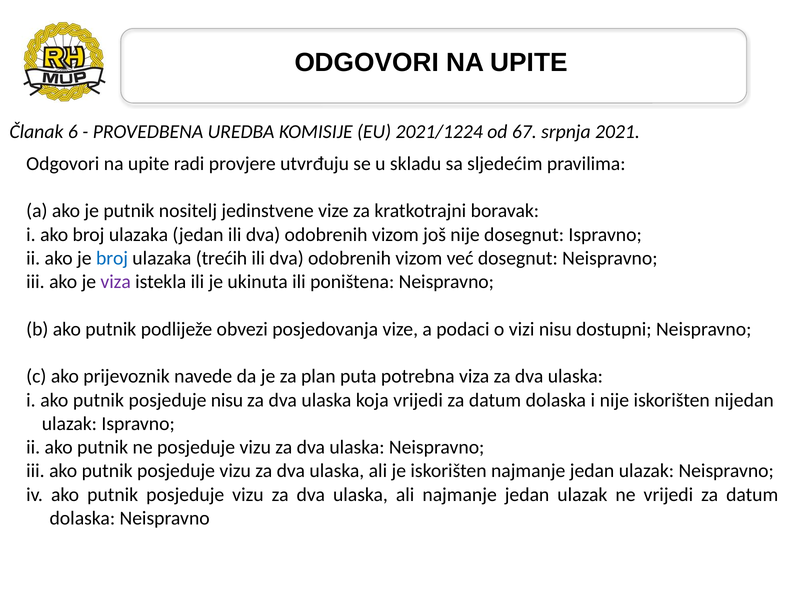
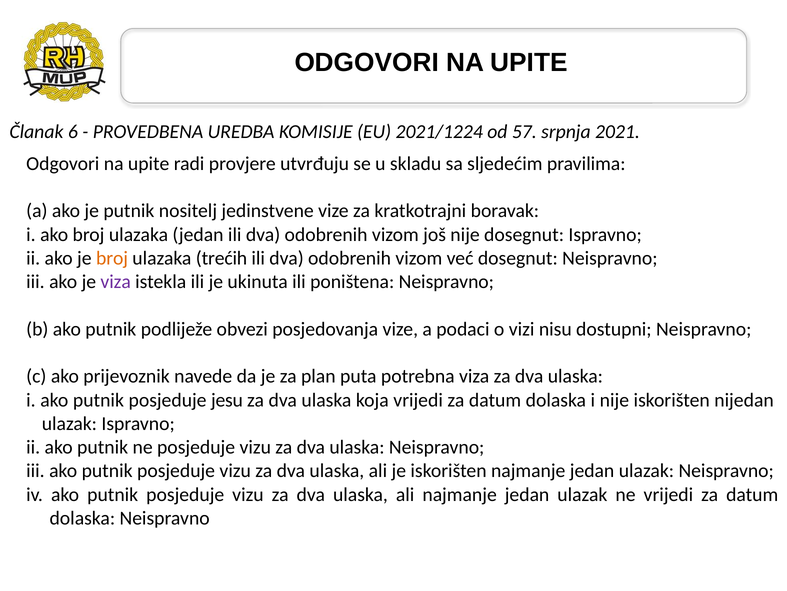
67: 67 -> 57
broj at (112, 258) colour: blue -> orange
posjeduje nisu: nisu -> jesu
